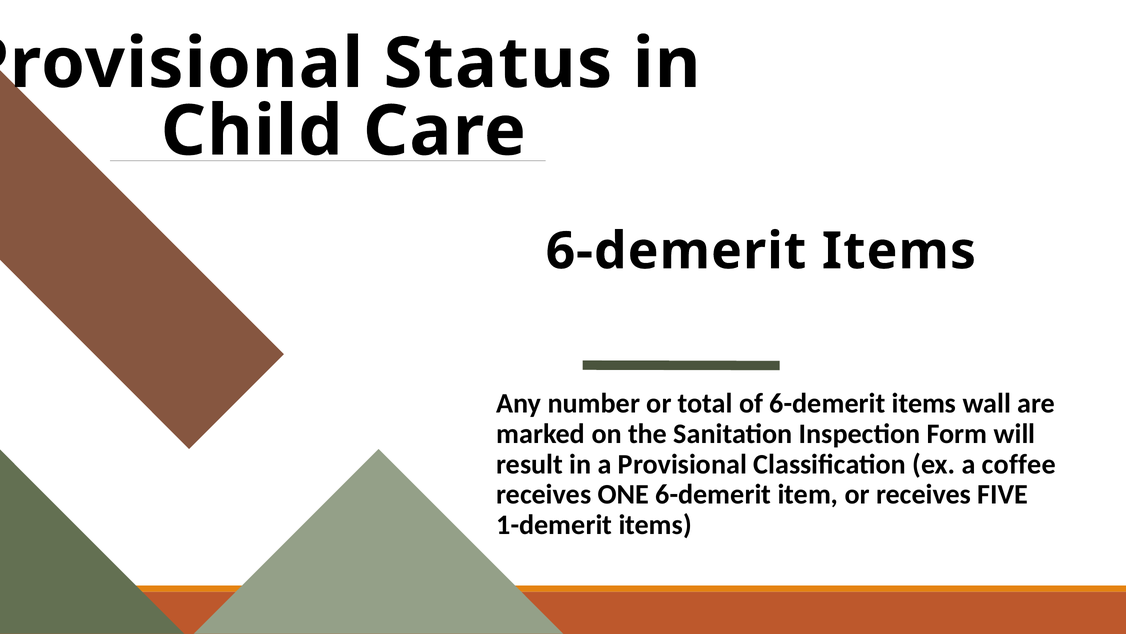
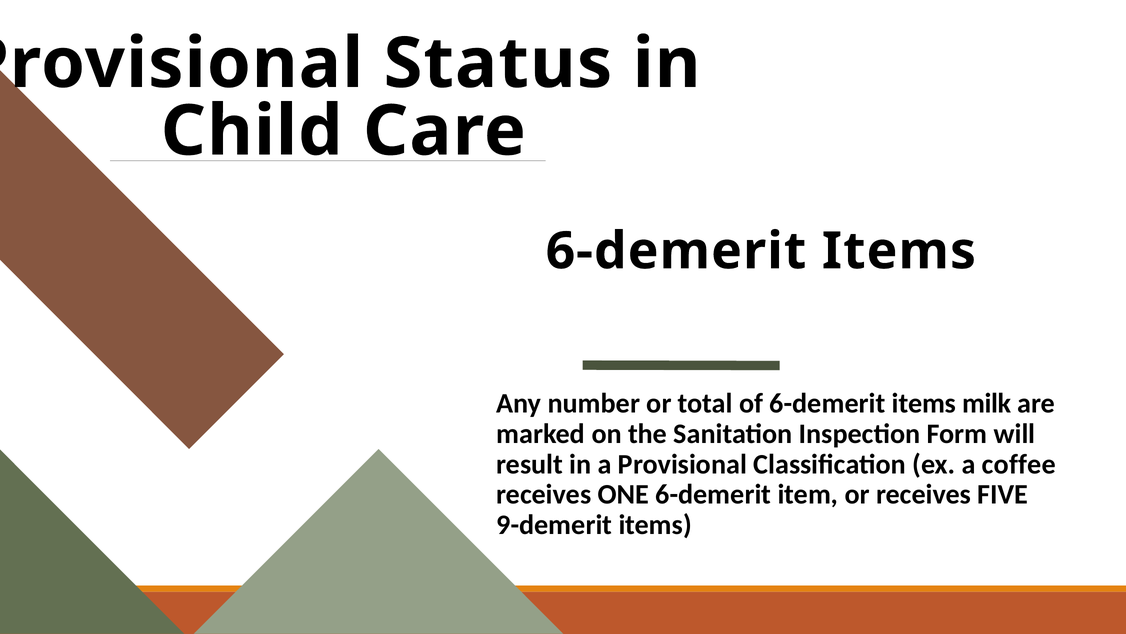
wall: wall -> milk
1-demerit: 1-demerit -> 9-demerit
